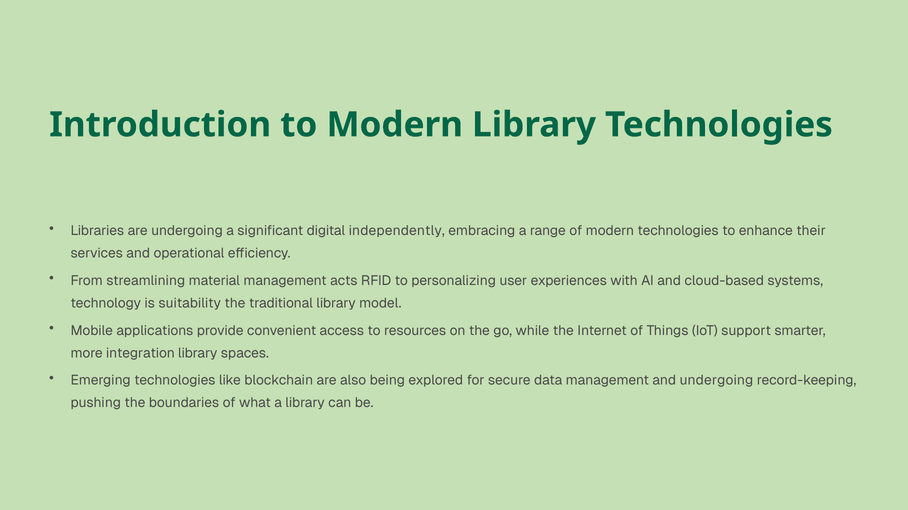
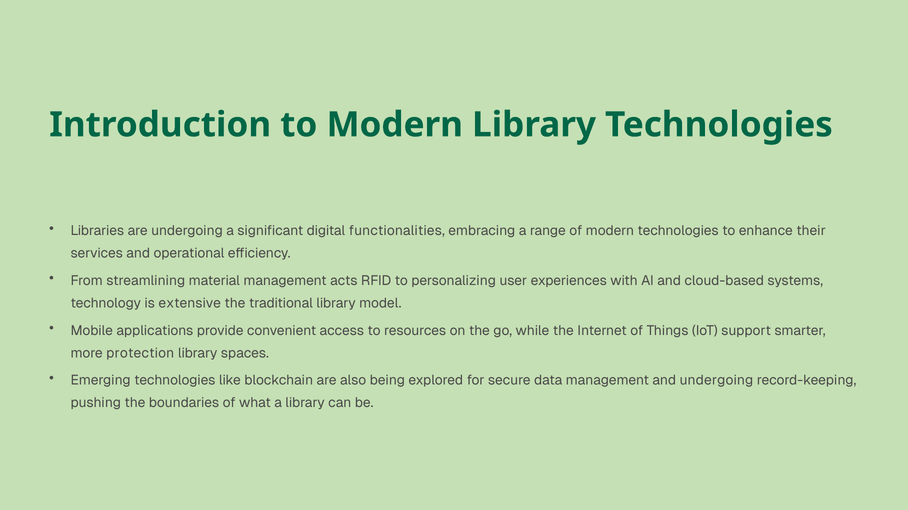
independently: independently -> functionalities
suitability: suitability -> extensive
integration: integration -> protection
